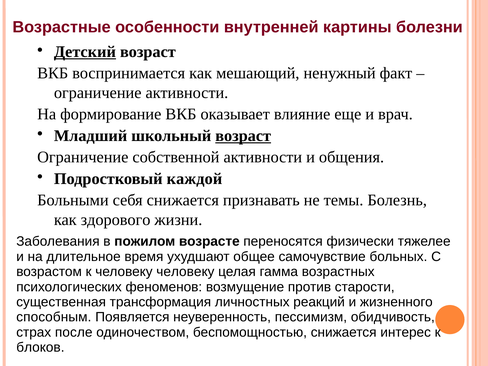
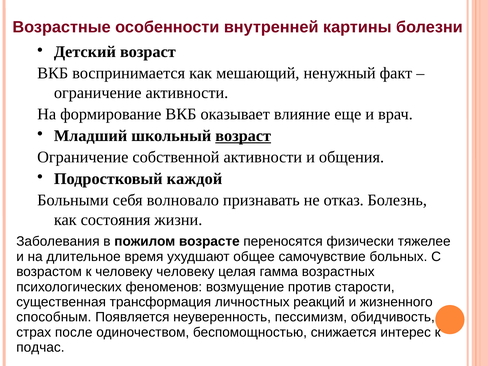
Детский underline: present -> none
себя снижается: снижается -> волновало
темы: темы -> отказ
здорового: здорового -> состояния
блоков: блоков -> подчас
